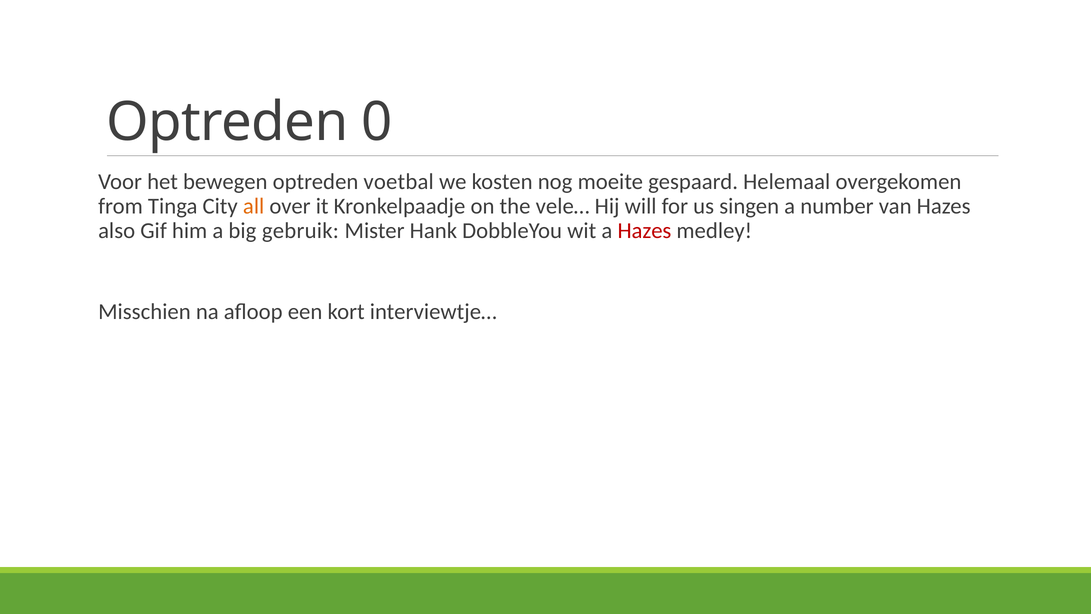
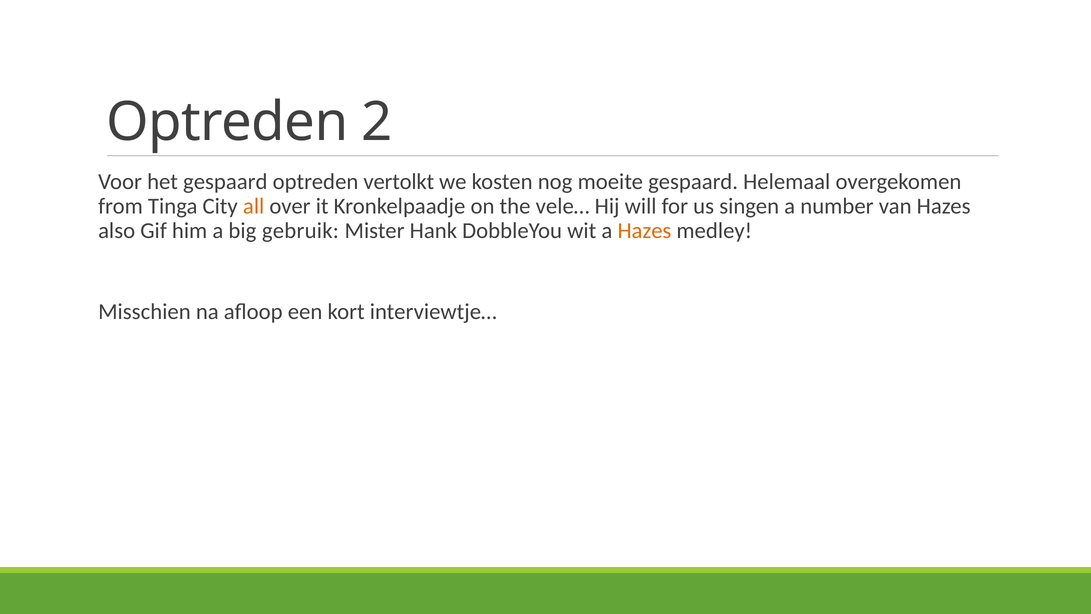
0: 0 -> 2
het bewegen: bewegen -> gespaard
voetbal: voetbal -> vertolkt
Hazes at (644, 231) colour: red -> orange
